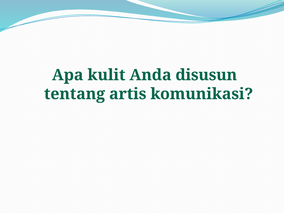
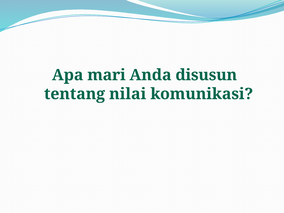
kulit: kulit -> mari
artis: artis -> nilai
